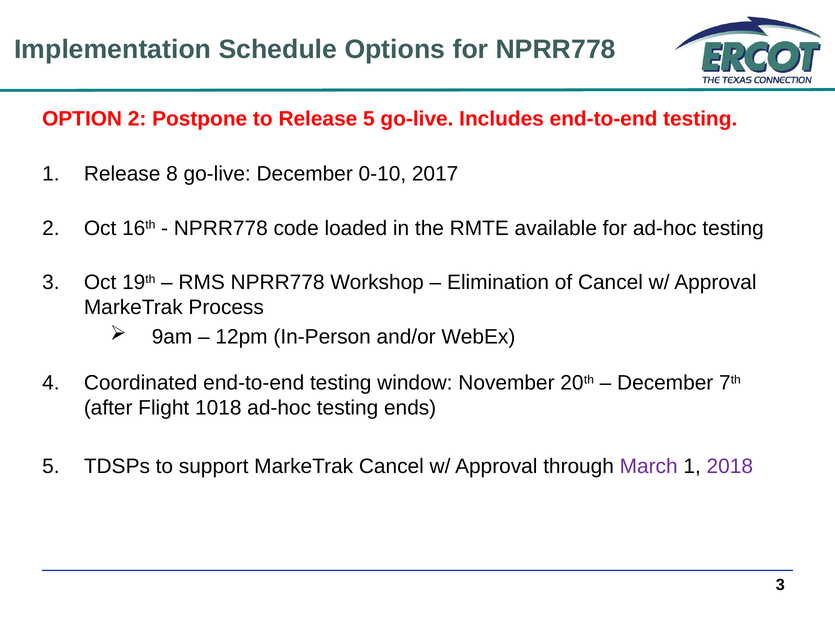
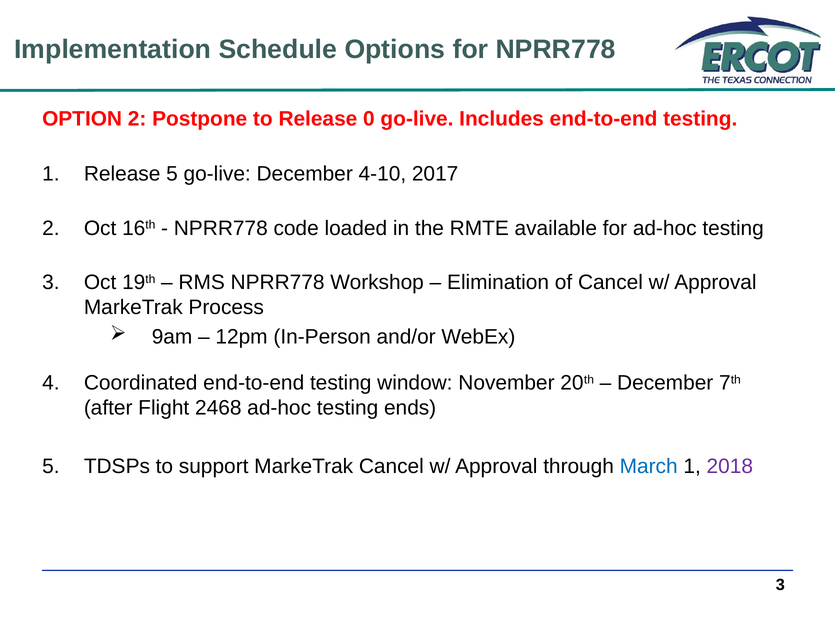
Release 5: 5 -> 0
Release 8: 8 -> 5
0-10: 0-10 -> 4-10
1018: 1018 -> 2468
March colour: purple -> blue
